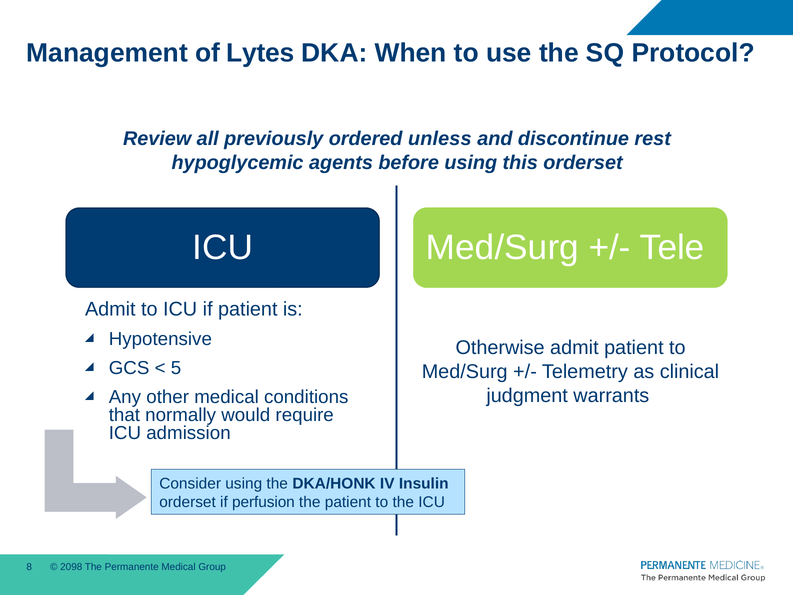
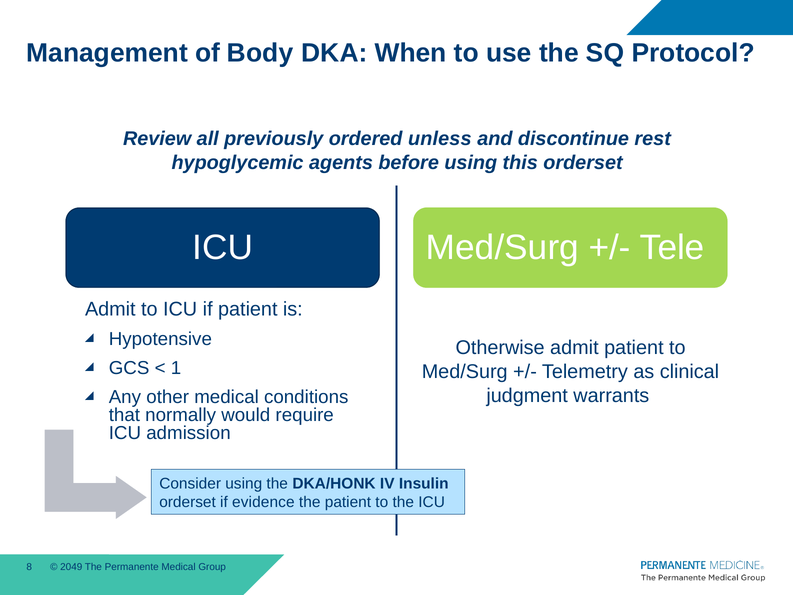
Lytes: Lytes -> Body
5: 5 -> 1
perfusion: perfusion -> evidence
2098: 2098 -> 2049
